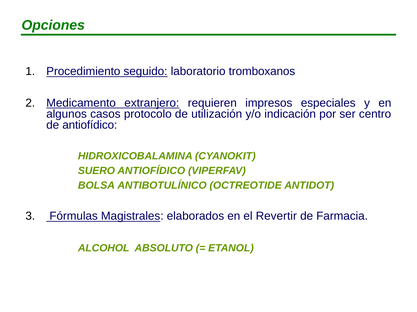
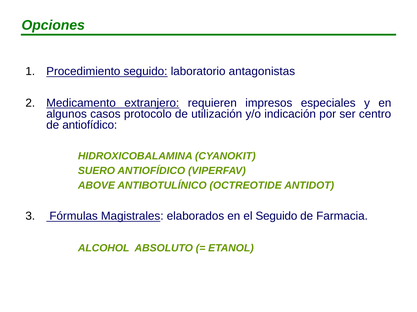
tromboxanos: tromboxanos -> antagonistas
BOLSA: BOLSA -> ABOVE
el Revertir: Revertir -> Seguido
